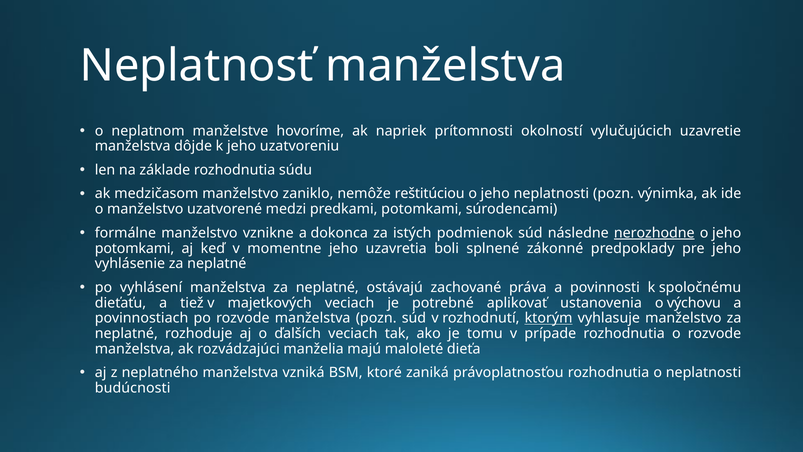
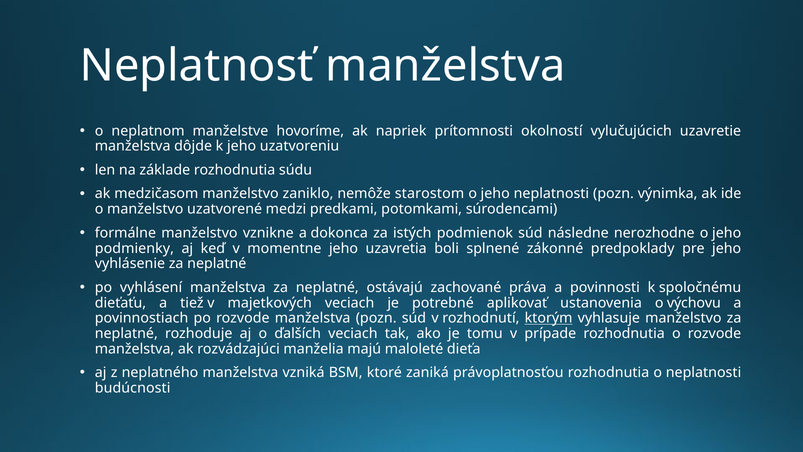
reštitúciou: reštitúciou -> starostom
nerozhodne underline: present -> none
potomkami at (135, 248): potomkami -> podmienky
